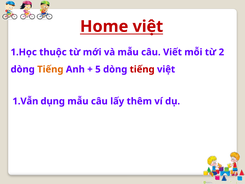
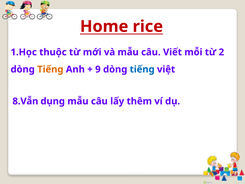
Home việt: việt -> rice
5: 5 -> 9
tiếng at (142, 69) colour: red -> blue
1.Vẫn: 1.Vẫn -> 8.Vẫn
